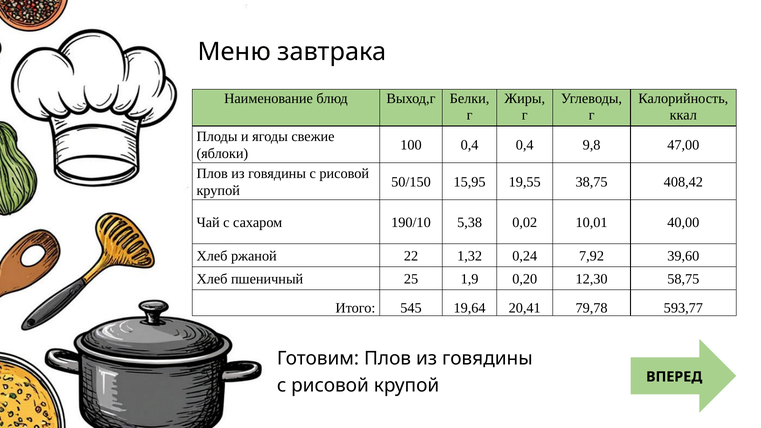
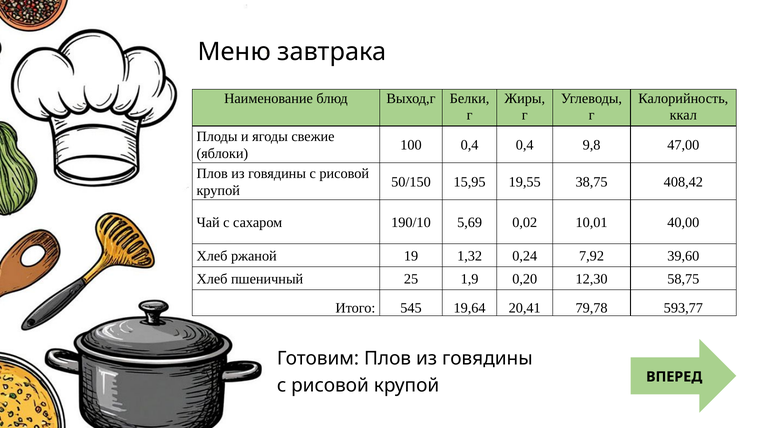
5,38: 5,38 -> 5,69
22: 22 -> 19
